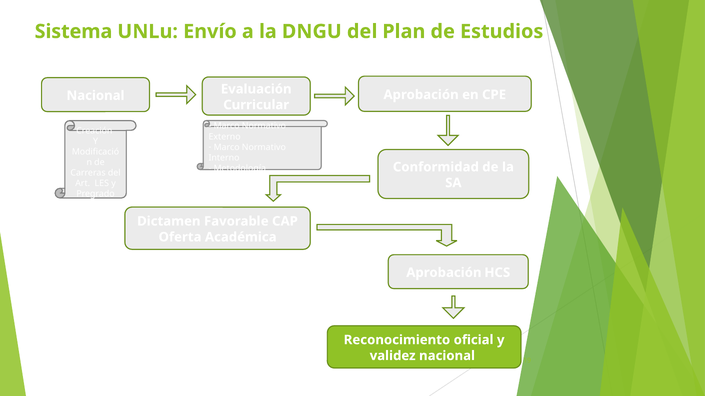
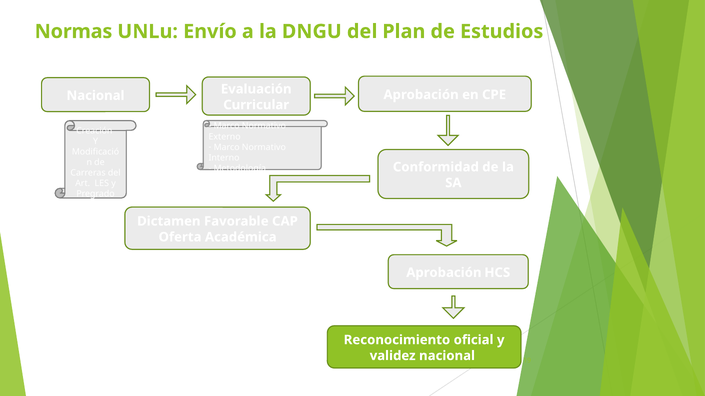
Sistema: Sistema -> Normas
